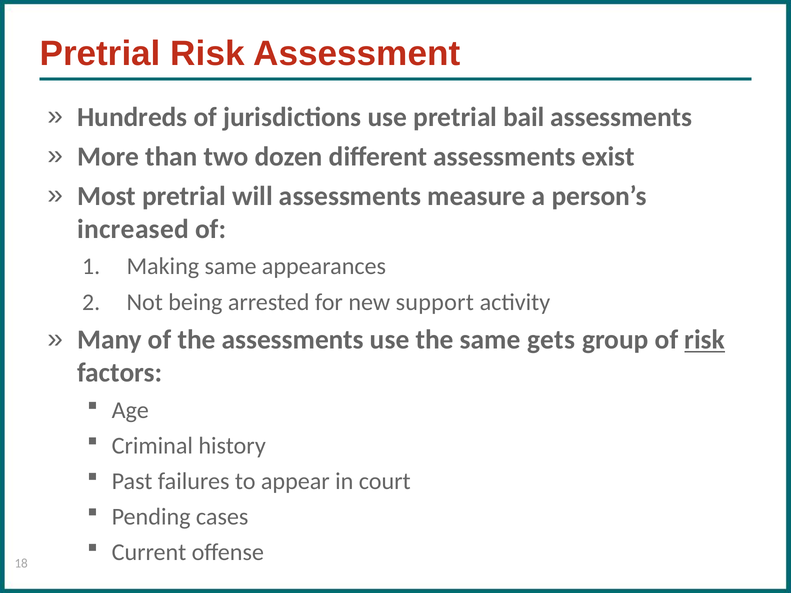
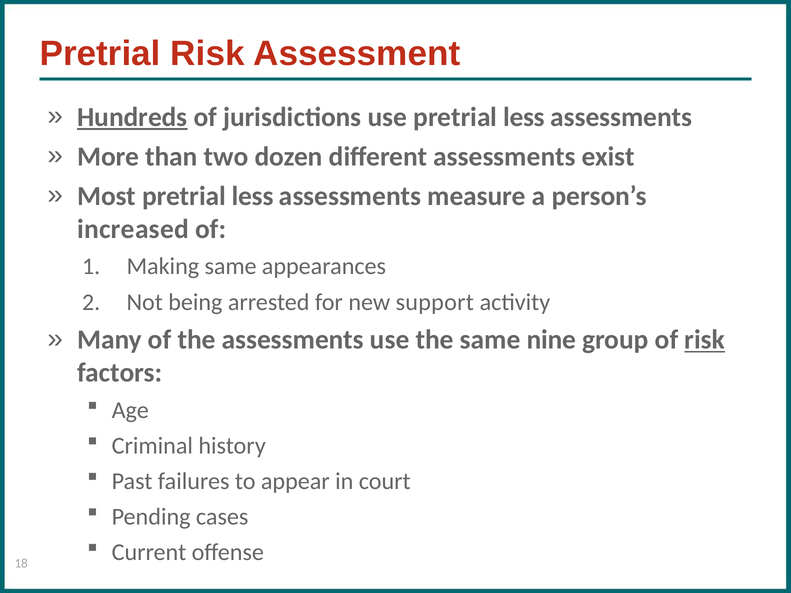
Hundreds underline: none -> present
use pretrial bail: bail -> less
Most pretrial will: will -> less
gets: gets -> nine
